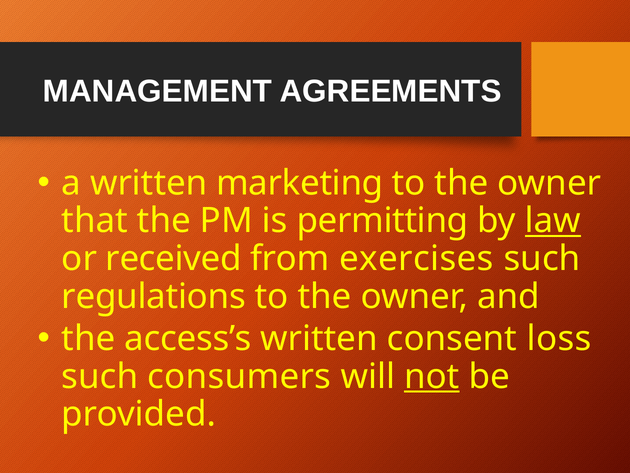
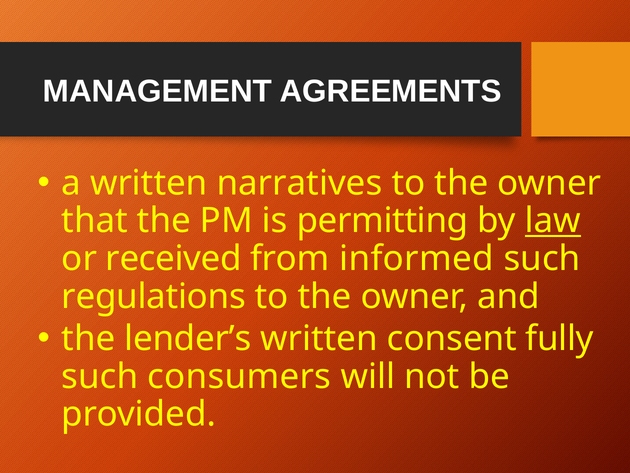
marketing: marketing -> narratives
exercises: exercises -> informed
access’s: access’s -> lender’s
loss: loss -> fully
not underline: present -> none
